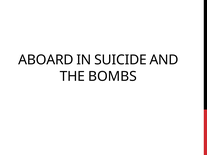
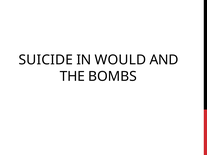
ABOARD: ABOARD -> SUICIDE
SUICIDE: SUICIDE -> WOULD
